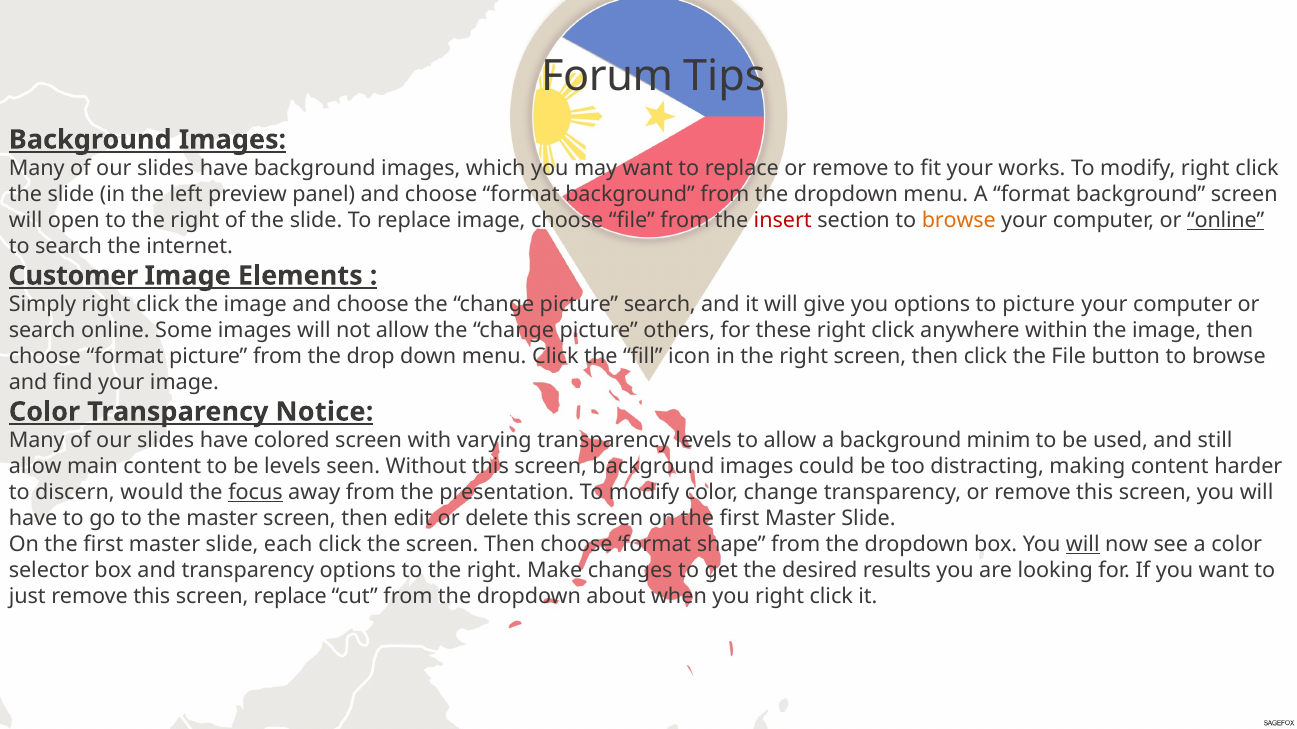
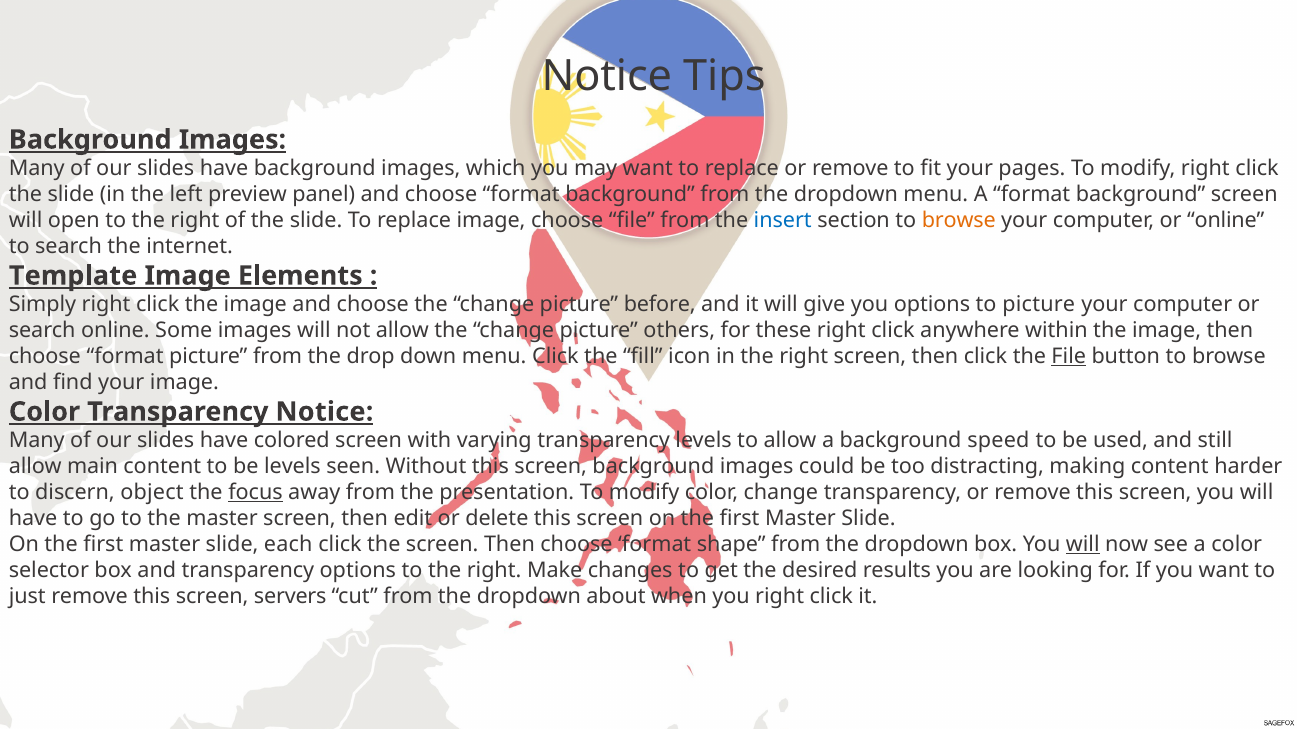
Forum at (607, 76): Forum -> Notice
works: works -> pages
insert colour: red -> blue
online at (1226, 220) underline: present -> none
Customer: Customer -> Template
picture search: search -> before
File at (1069, 357) underline: none -> present
minim: minim -> speed
would: would -> object
screen replace: replace -> servers
